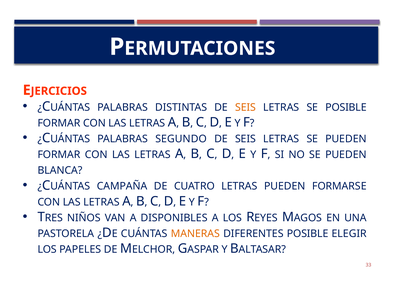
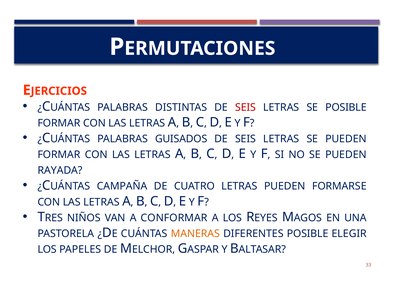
SEIS at (245, 107) colour: orange -> red
SEGUNDO: SEGUNDO -> GUISADOS
BLANCA: BLANCA -> RAYADA
DISPONIBLES: DISPONIBLES -> CONFORMAR
